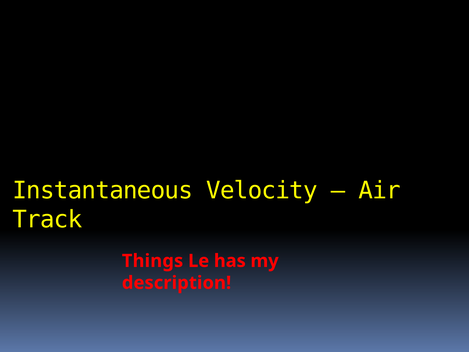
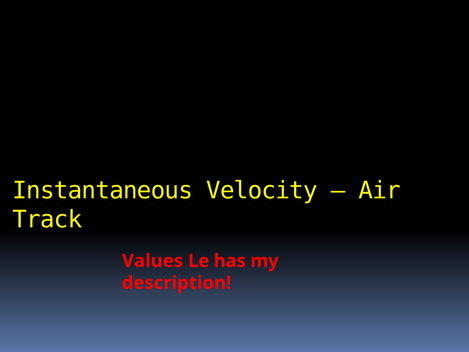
Things: Things -> Values
